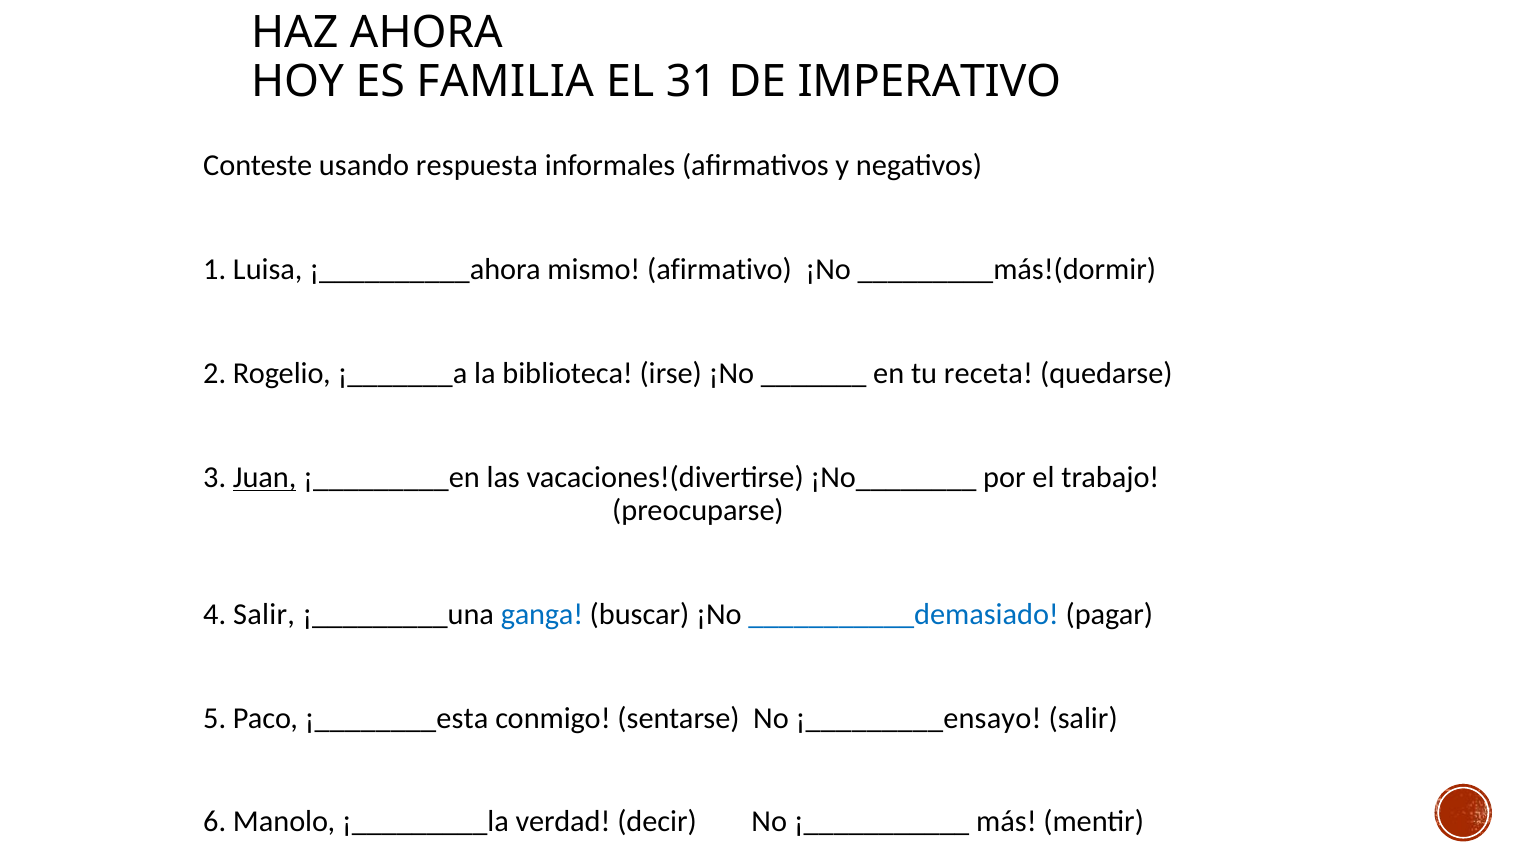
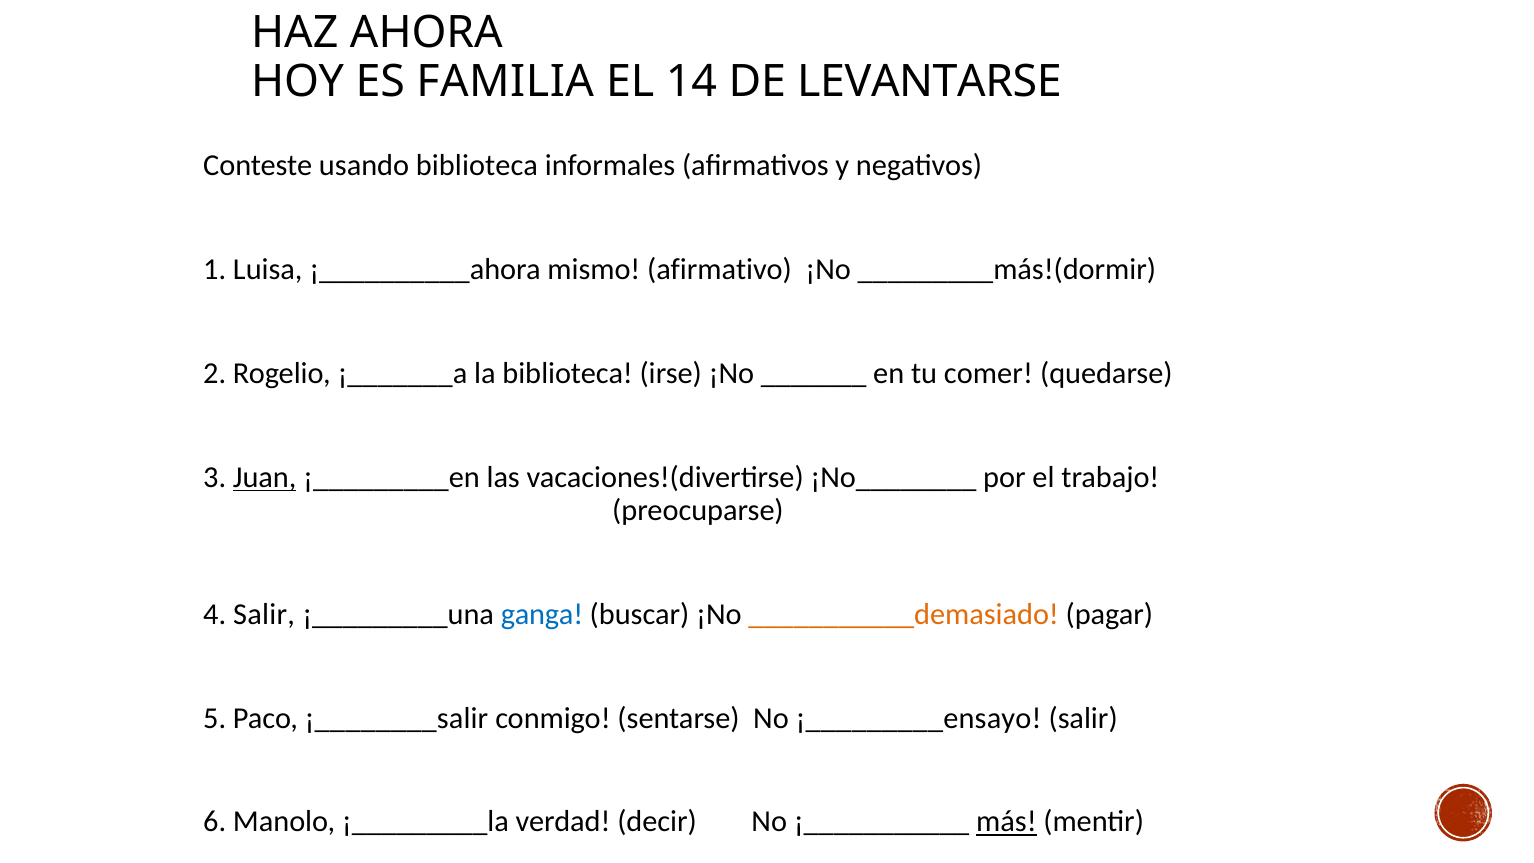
31: 31 -> 14
IMPERATIVO: IMPERATIVO -> LEVANTARSE
usando respuesta: respuesta -> biblioteca
receta: receta -> comer
___________demasiado colour: blue -> orange
¡________esta: ¡________esta -> ¡________salir
más underline: none -> present
